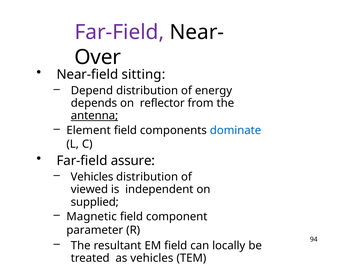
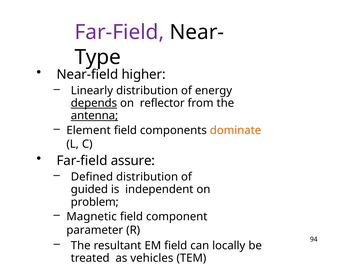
Over: Over -> Type
sitting: sitting -> higher
Depend: Depend -> Linearly
depends underline: none -> present
dominate colour: blue -> orange
Vehicles at (92, 177): Vehicles -> Defined
viewed: viewed -> guided
supplied: supplied -> problem
